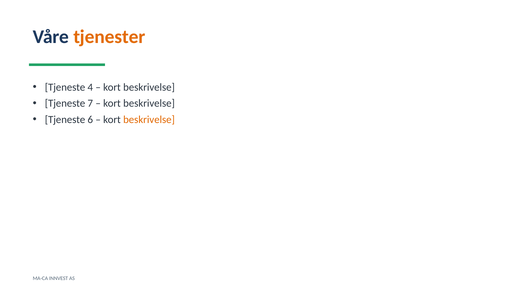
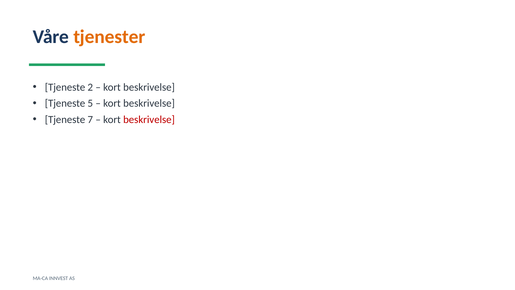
4: 4 -> 2
7: 7 -> 5
6: 6 -> 7
beskrivelse at (149, 119) colour: orange -> red
